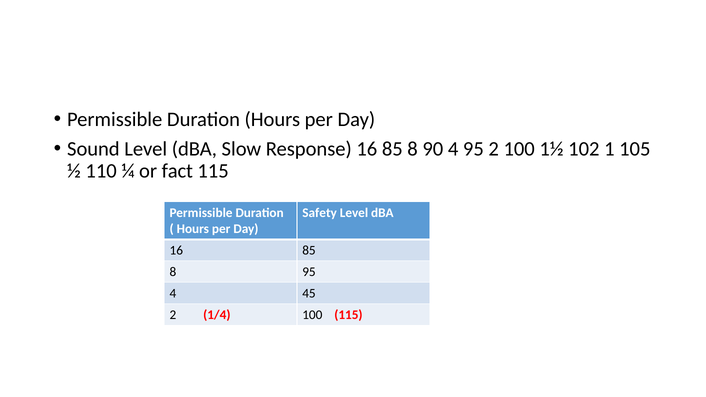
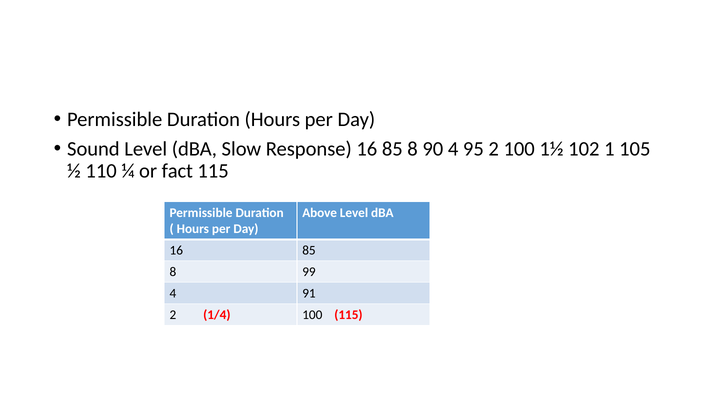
Safety: Safety -> Above
8 95: 95 -> 99
45: 45 -> 91
